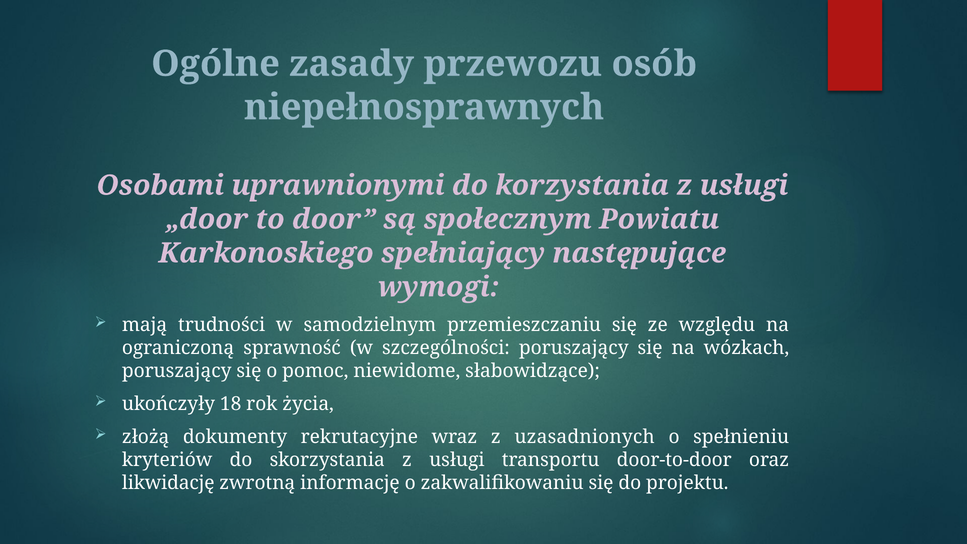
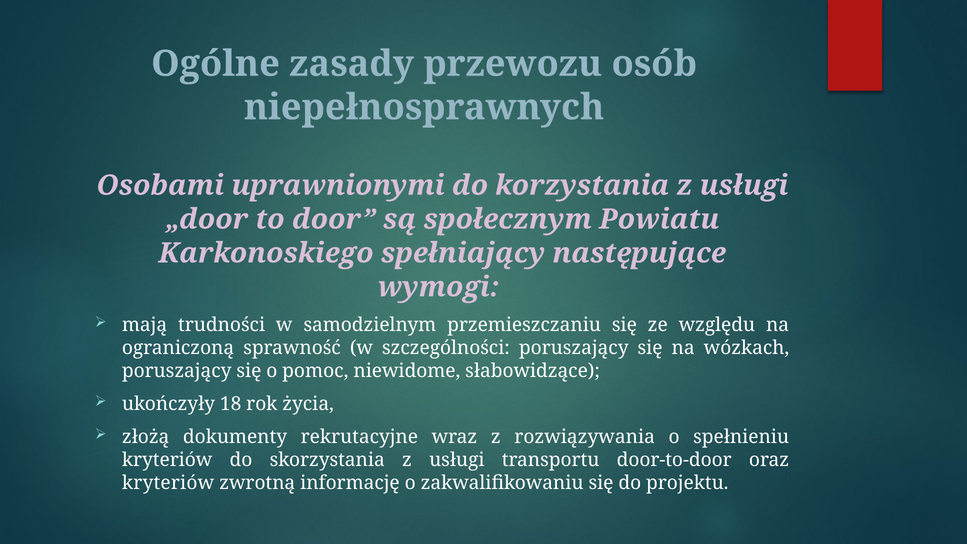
uzasadnionych: uzasadnionych -> rozwiązywania
likwidację at (168, 483): likwidację -> kryteriów
